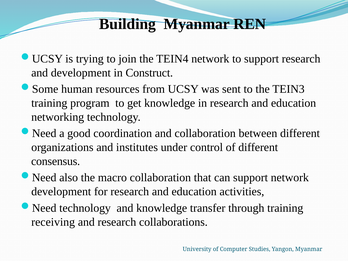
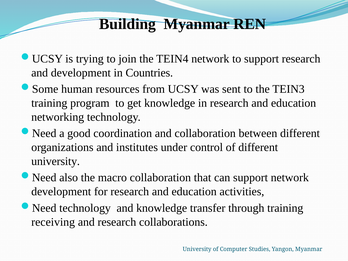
Construct: Construct -> Countries
consensus at (56, 161): consensus -> university
